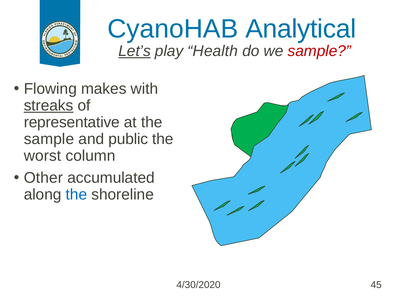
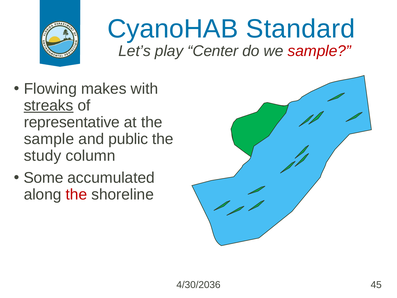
Analytical: Analytical -> Standard
Let’s underline: present -> none
Health: Health -> Center
worst: worst -> study
Other: Other -> Some
the at (76, 194) colour: blue -> red
4/30/2020: 4/30/2020 -> 4/30/2036
